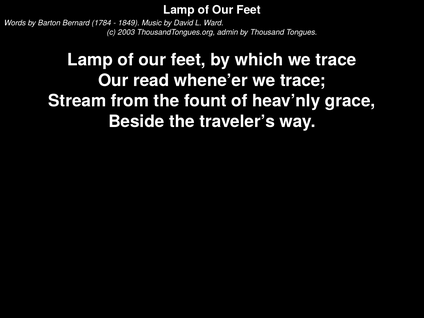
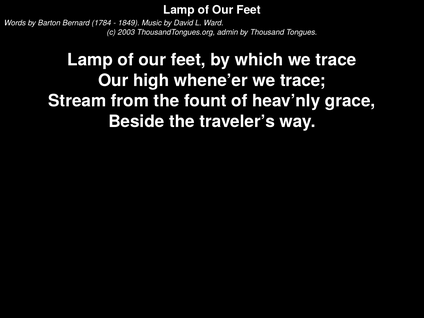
read: read -> high
